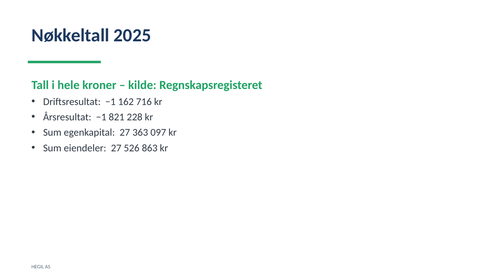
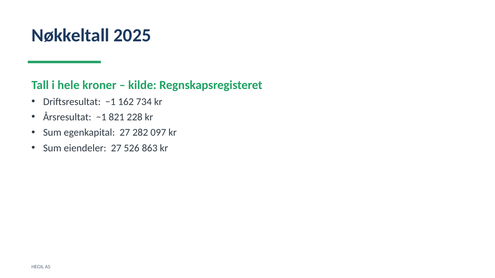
716: 716 -> 734
363: 363 -> 282
